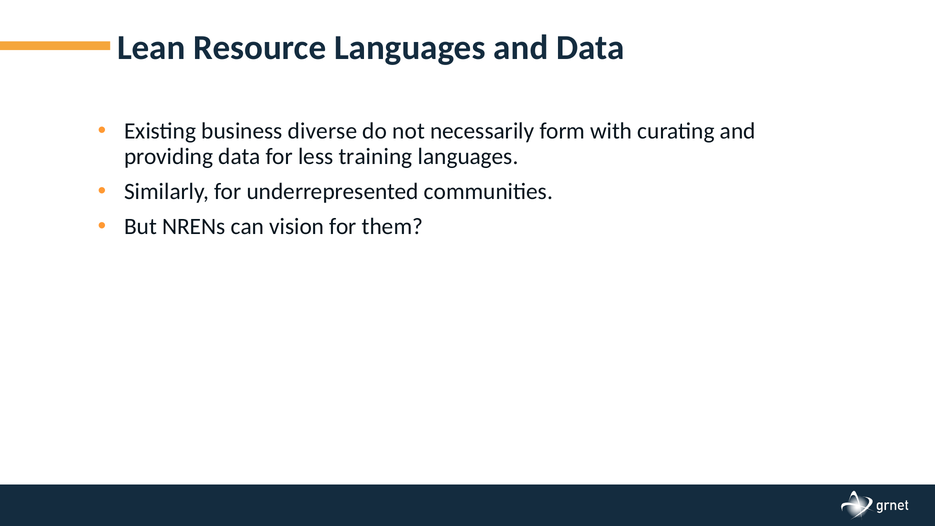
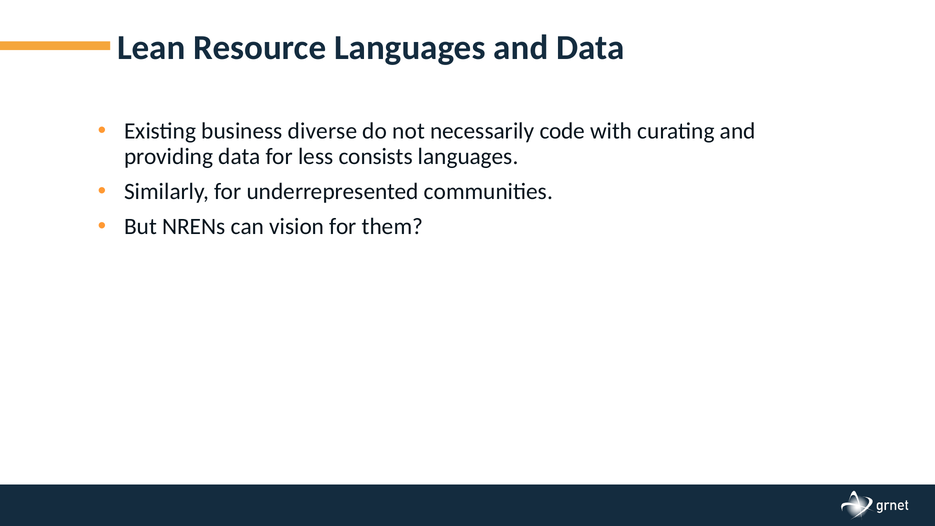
form: form -> code
training: training -> consists
